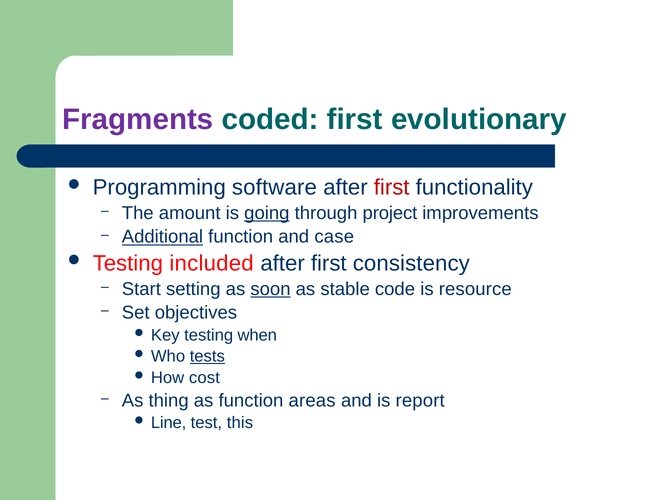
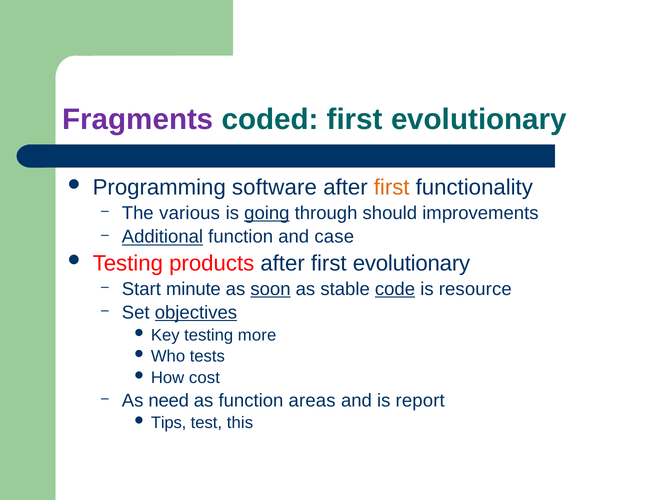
first at (392, 187) colour: red -> orange
amount: amount -> various
project: project -> should
included: included -> products
after first consistency: consistency -> evolutionary
setting: setting -> minute
code underline: none -> present
objectives underline: none -> present
when: when -> more
tests underline: present -> none
thing: thing -> need
Line: Line -> Tips
